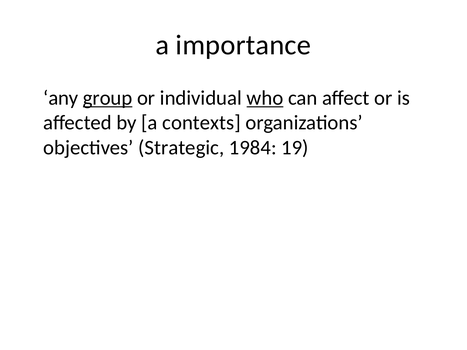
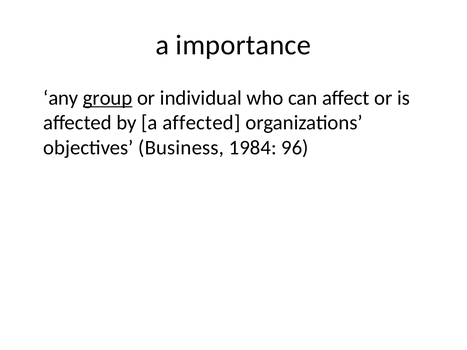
who underline: present -> none
a contexts: contexts -> affected
Strategic: Strategic -> Business
19: 19 -> 96
